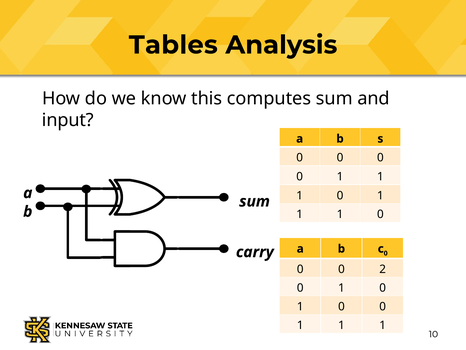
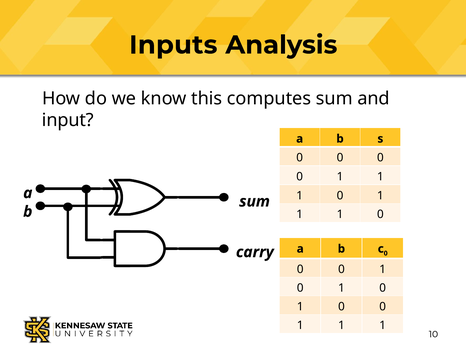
Tables: Tables -> Inputs
2 at (383, 269): 2 -> 1
